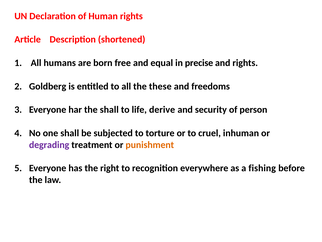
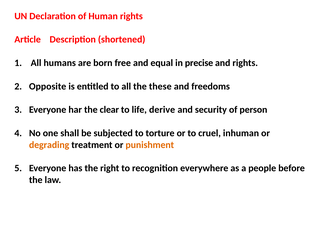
Goldberg: Goldberg -> Opposite
the shall: shall -> clear
degrading colour: purple -> orange
fishing: fishing -> people
